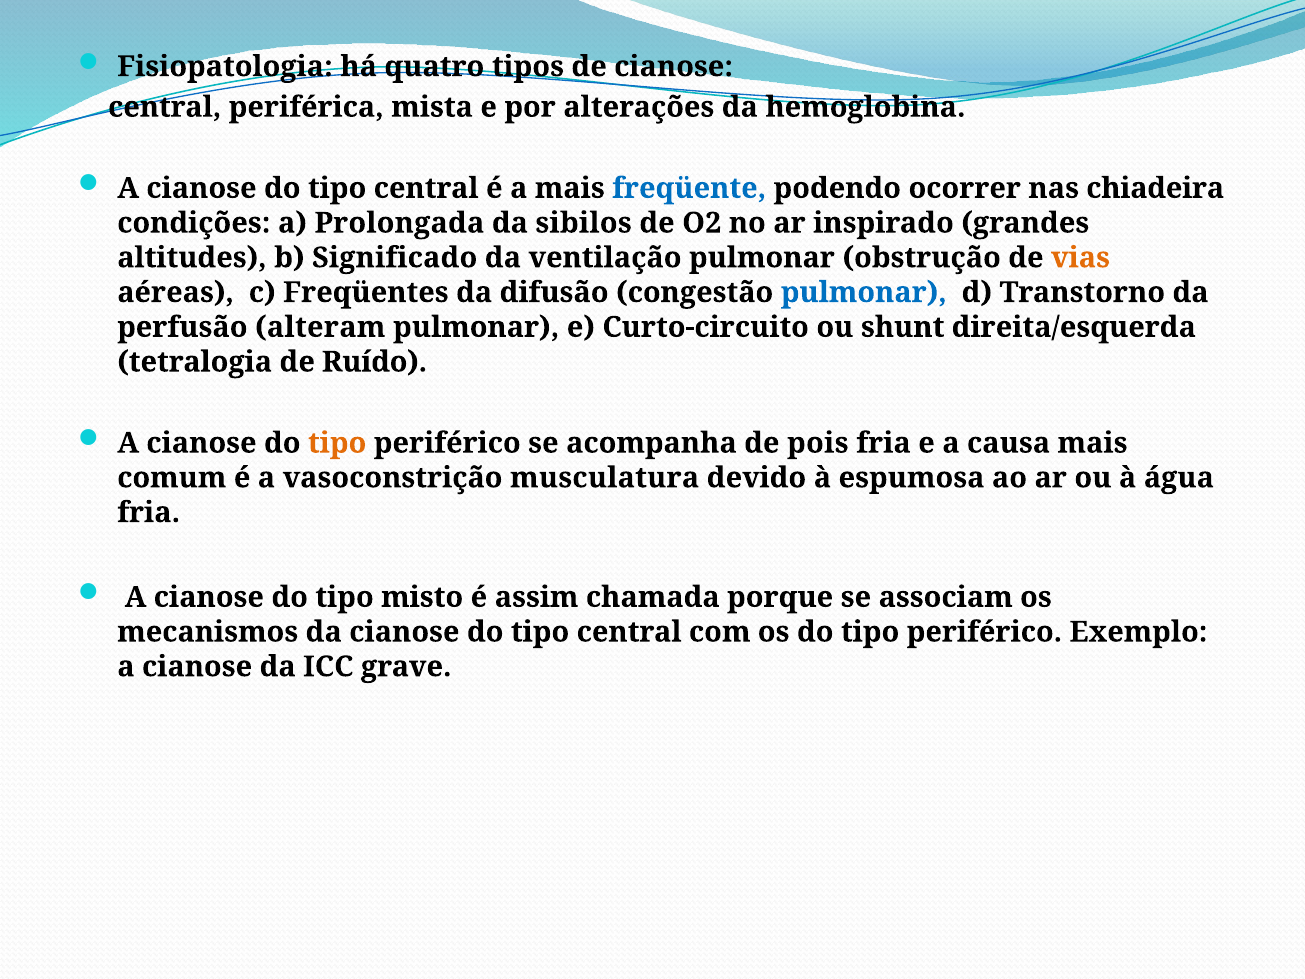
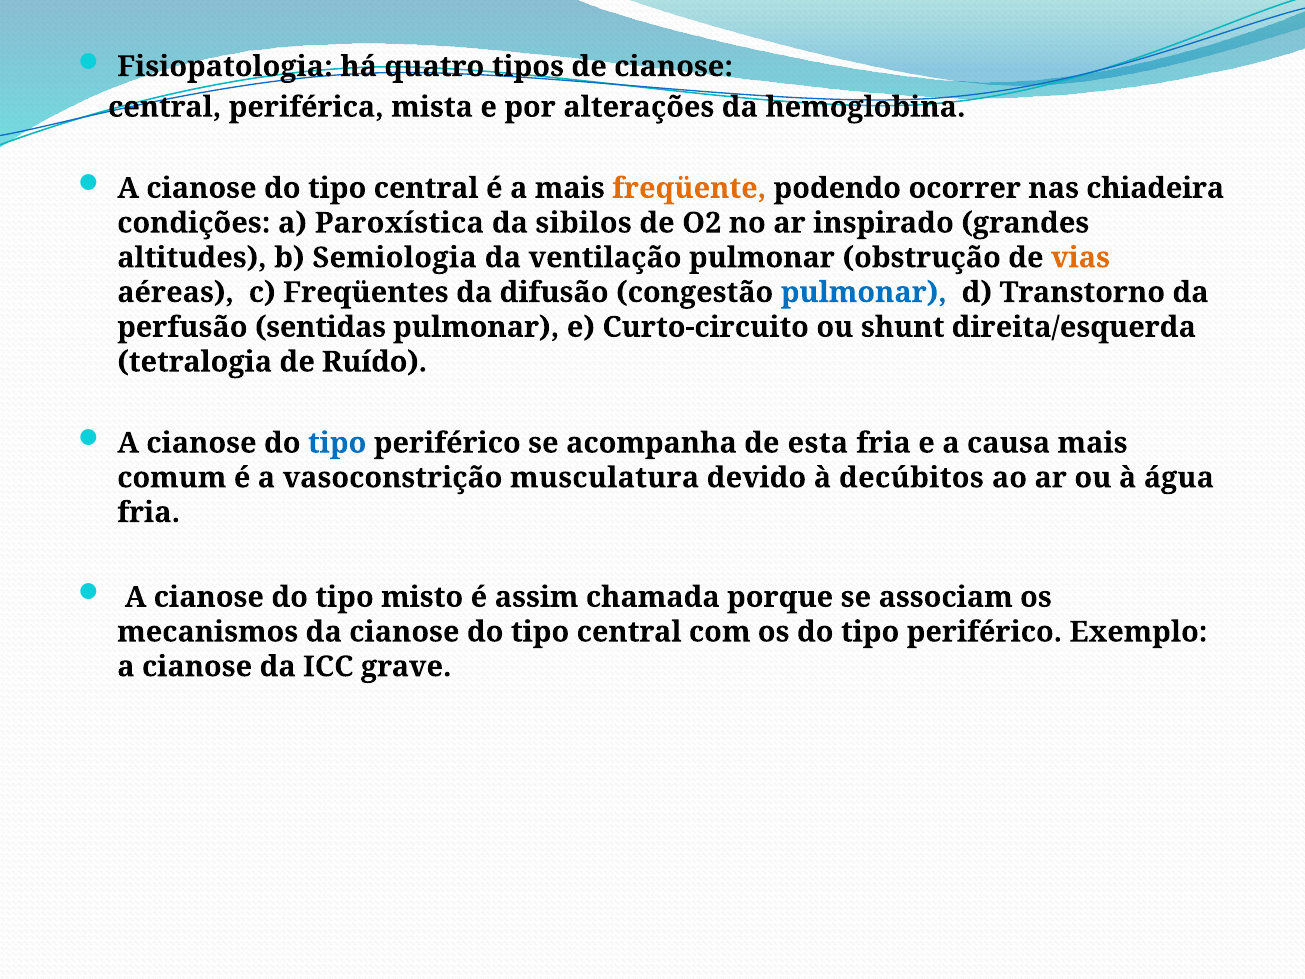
freqüente colour: blue -> orange
Prolongada: Prolongada -> Paroxística
Significado: Significado -> Semiologia
alteram: alteram -> sentidas
tipo at (337, 443) colour: orange -> blue
pois: pois -> esta
espumosa: espumosa -> decúbitos
